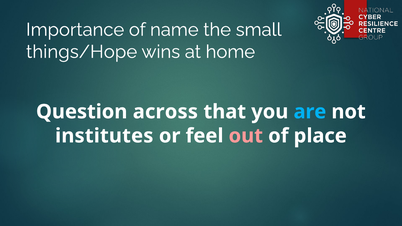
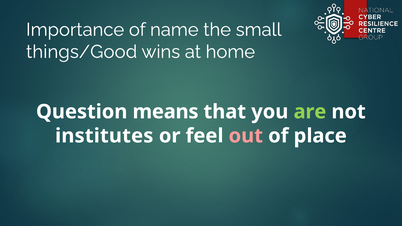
things/Hope: things/Hope -> things/Good
across: across -> means
are colour: light blue -> light green
